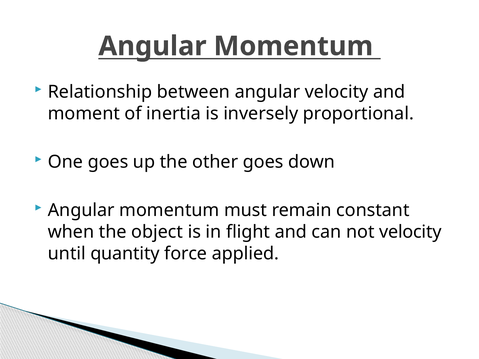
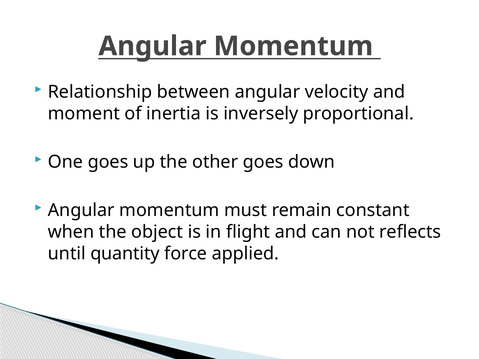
not velocity: velocity -> reflects
